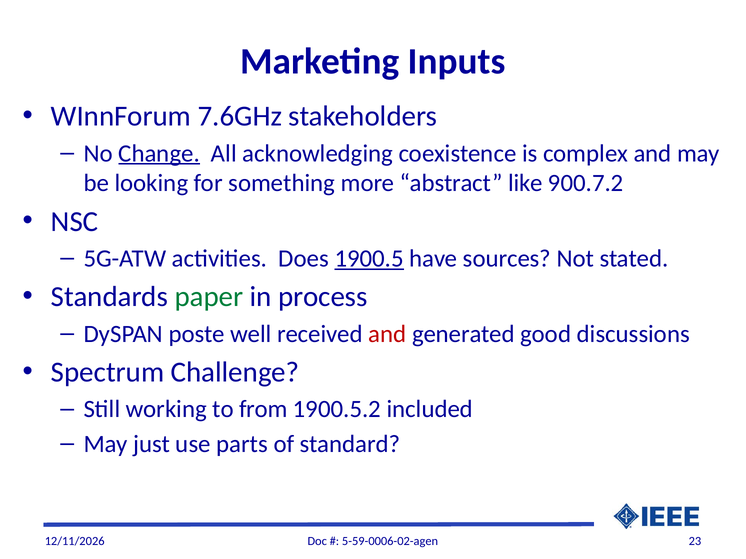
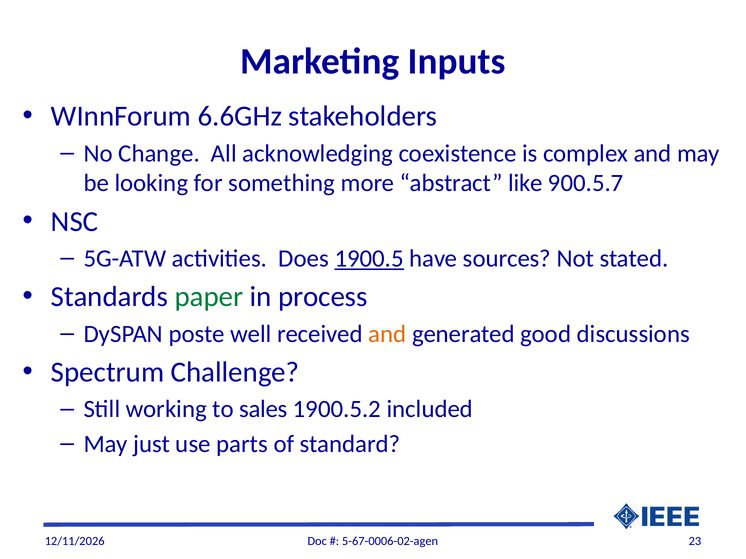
7.6GHz: 7.6GHz -> 6.6GHz
Change underline: present -> none
900.7.2: 900.7.2 -> 900.5.7
and at (387, 334) colour: red -> orange
from: from -> sales
5-59-0006-02-agen: 5-59-0006-02-agen -> 5-67-0006-02-agen
